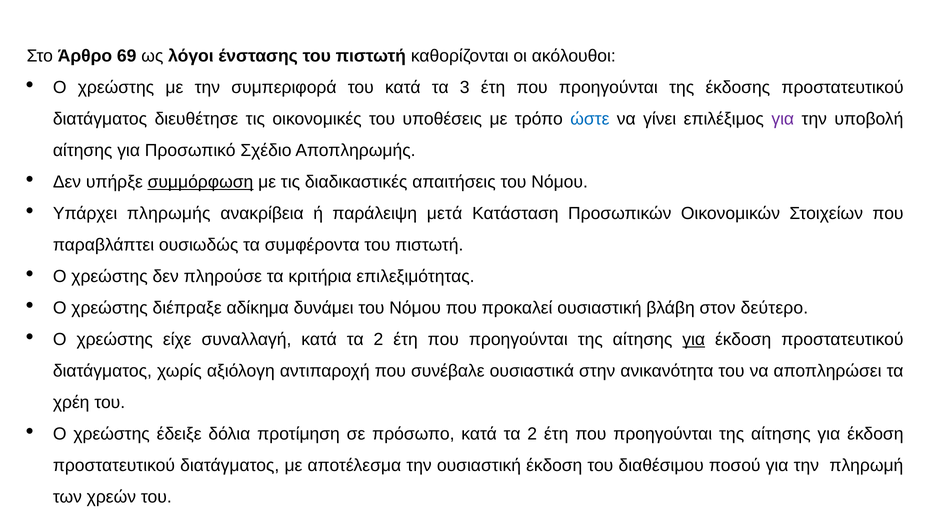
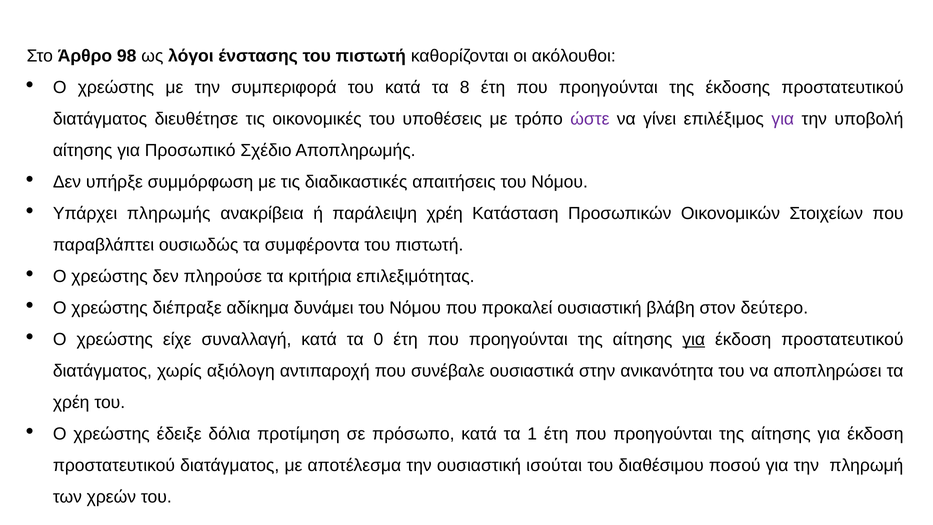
69: 69 -> 98
3: 3 -> 8
ώστε colour: blue -> purple
συμμόρφωση underline: present -> none
παράλειψη μετά: μετά -> χρέη
συναλλαγή κατά τα 2: 2 -> 0
πρόσωπο κατά τα 2: 2 -> 1
ουσιαστική έκδοση: έκδοση -> ισούται
